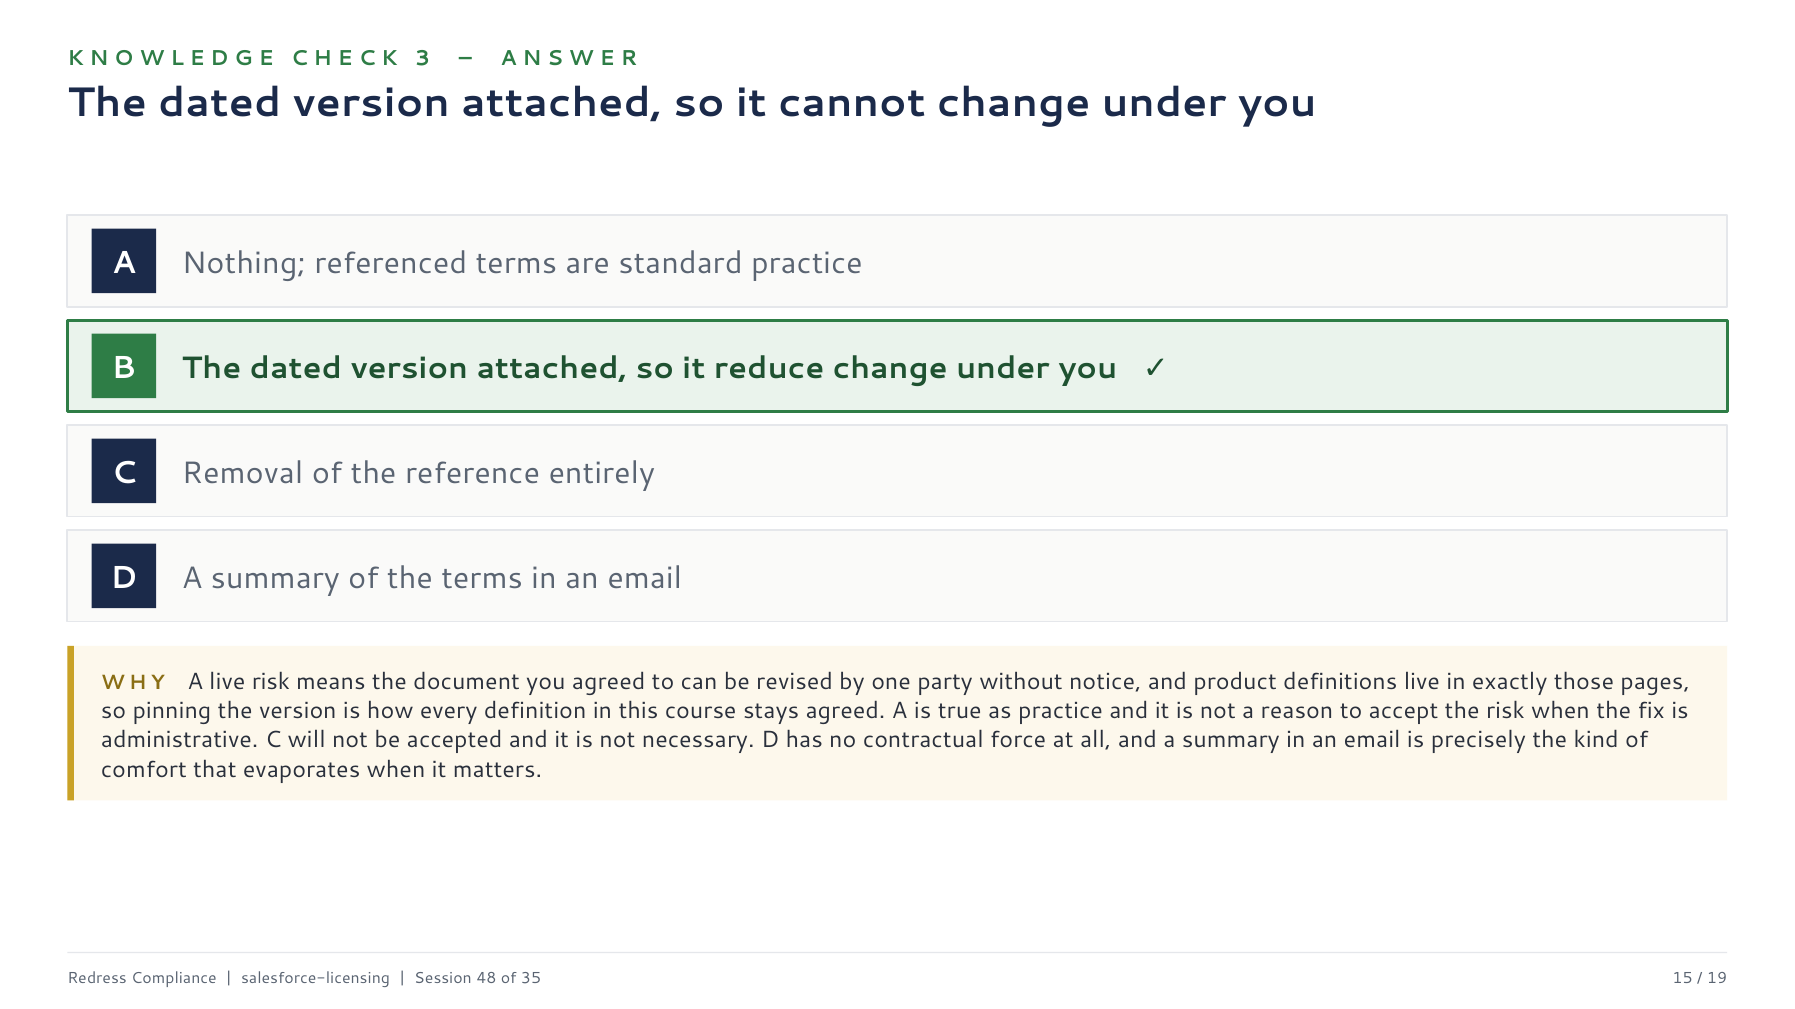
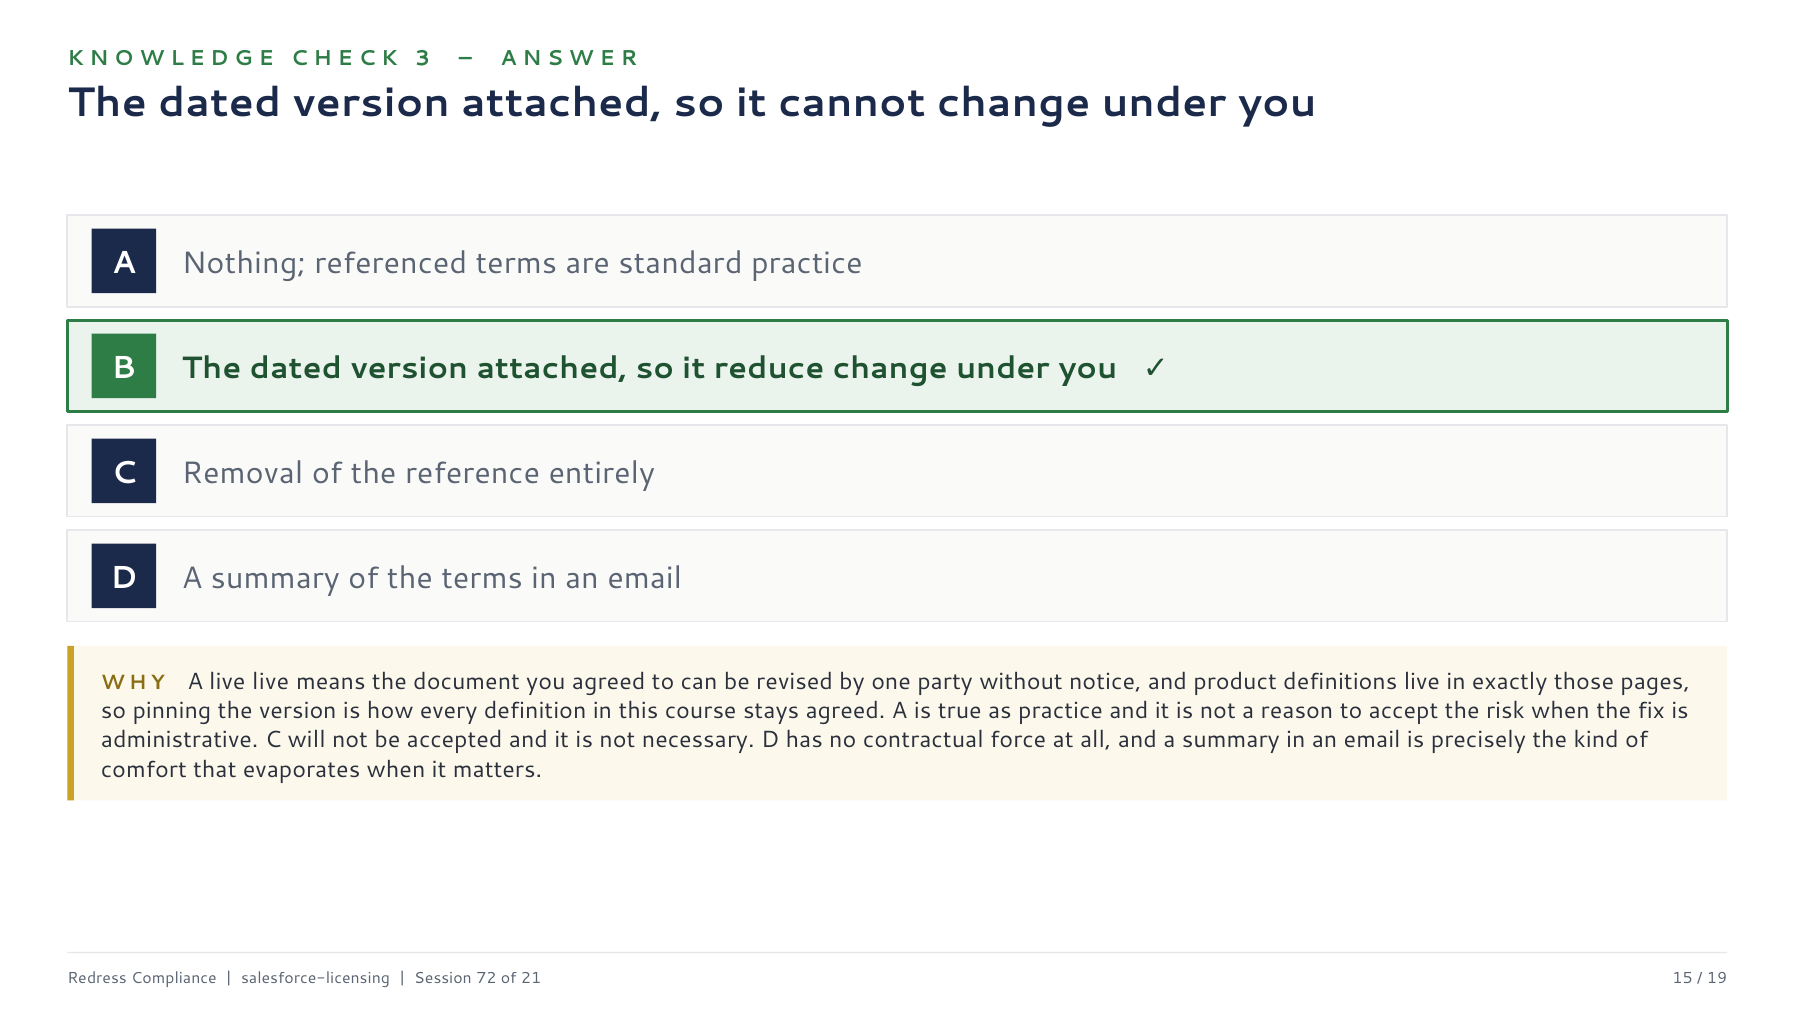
live risk: risk -> live
48: 48 -> 72
35: 35 -> 21
